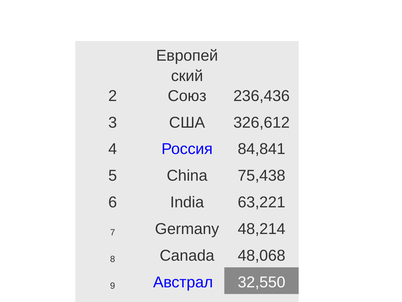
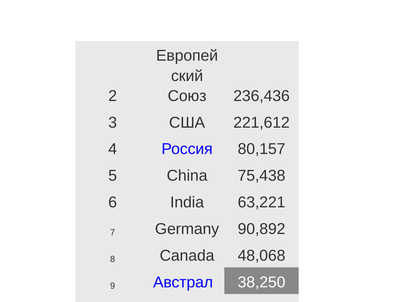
326,612: 326,612 -> 221,612
84,841: 84,841 -> 80,157
48,214: 48,214 -> 90,892
32,550: 32,550 -> 38,250
